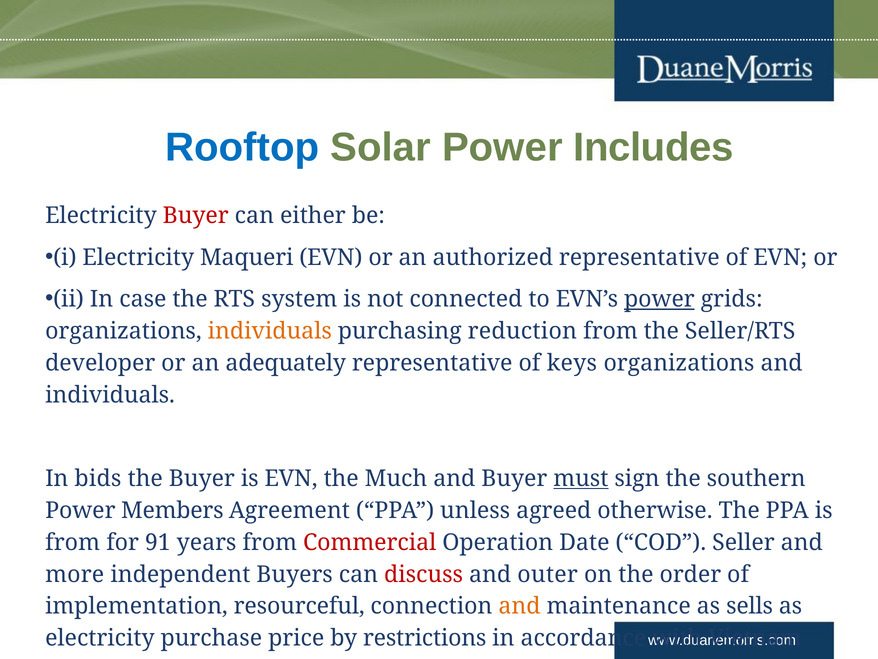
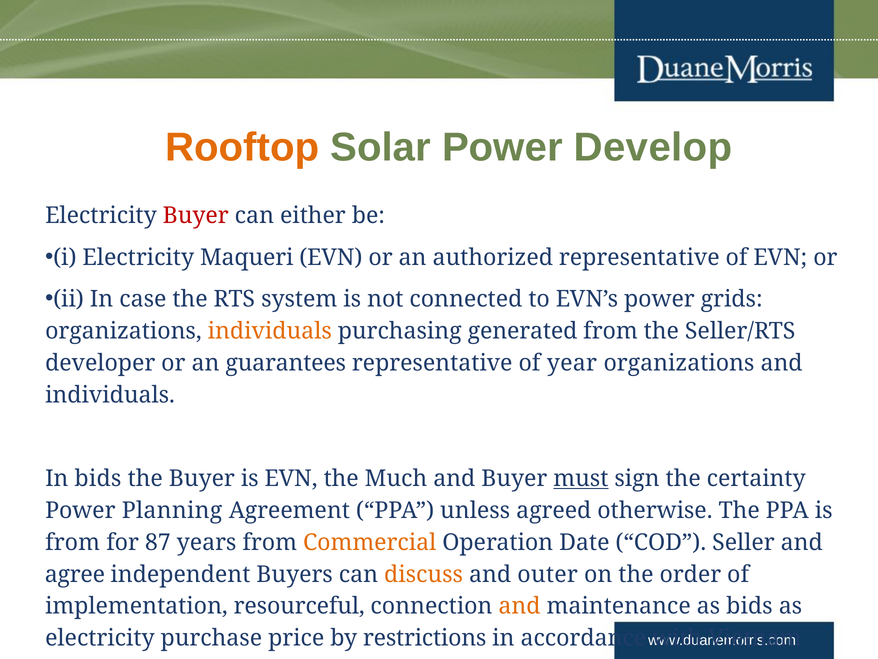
Rooftop colour: blue -> orange
Includes: Includes -> Develop
power at (659, 299) underline: present -> none
reduction: reduction -> generated
adequately: adequately -> guarantees
keys: keys -> year
southern: southern -> certainty
Members: Members -> Planning
91: 91 -> 87
Commercial colour: red -> orange
more: more -> agree
discuss colour: red -> orange
as sells: sells -> bids
